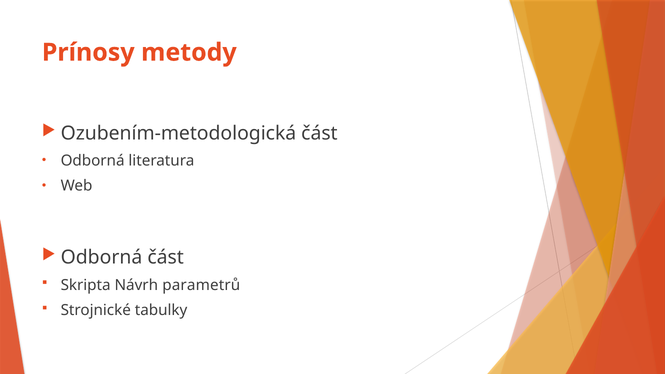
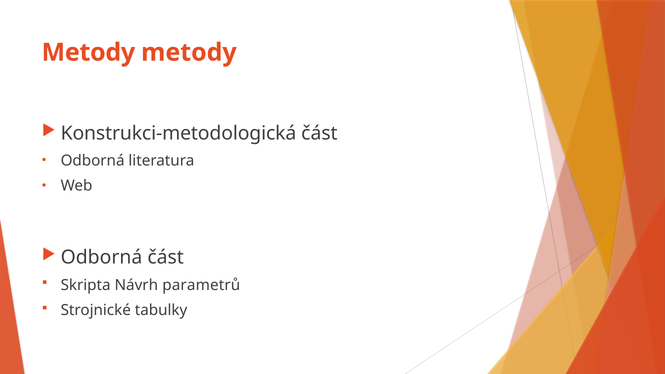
Prínosy at (88, 52): Prínosy -> Metody
Ozubením-metodologická: Ozubením-metodologická -> Konstrukci-metodologická
